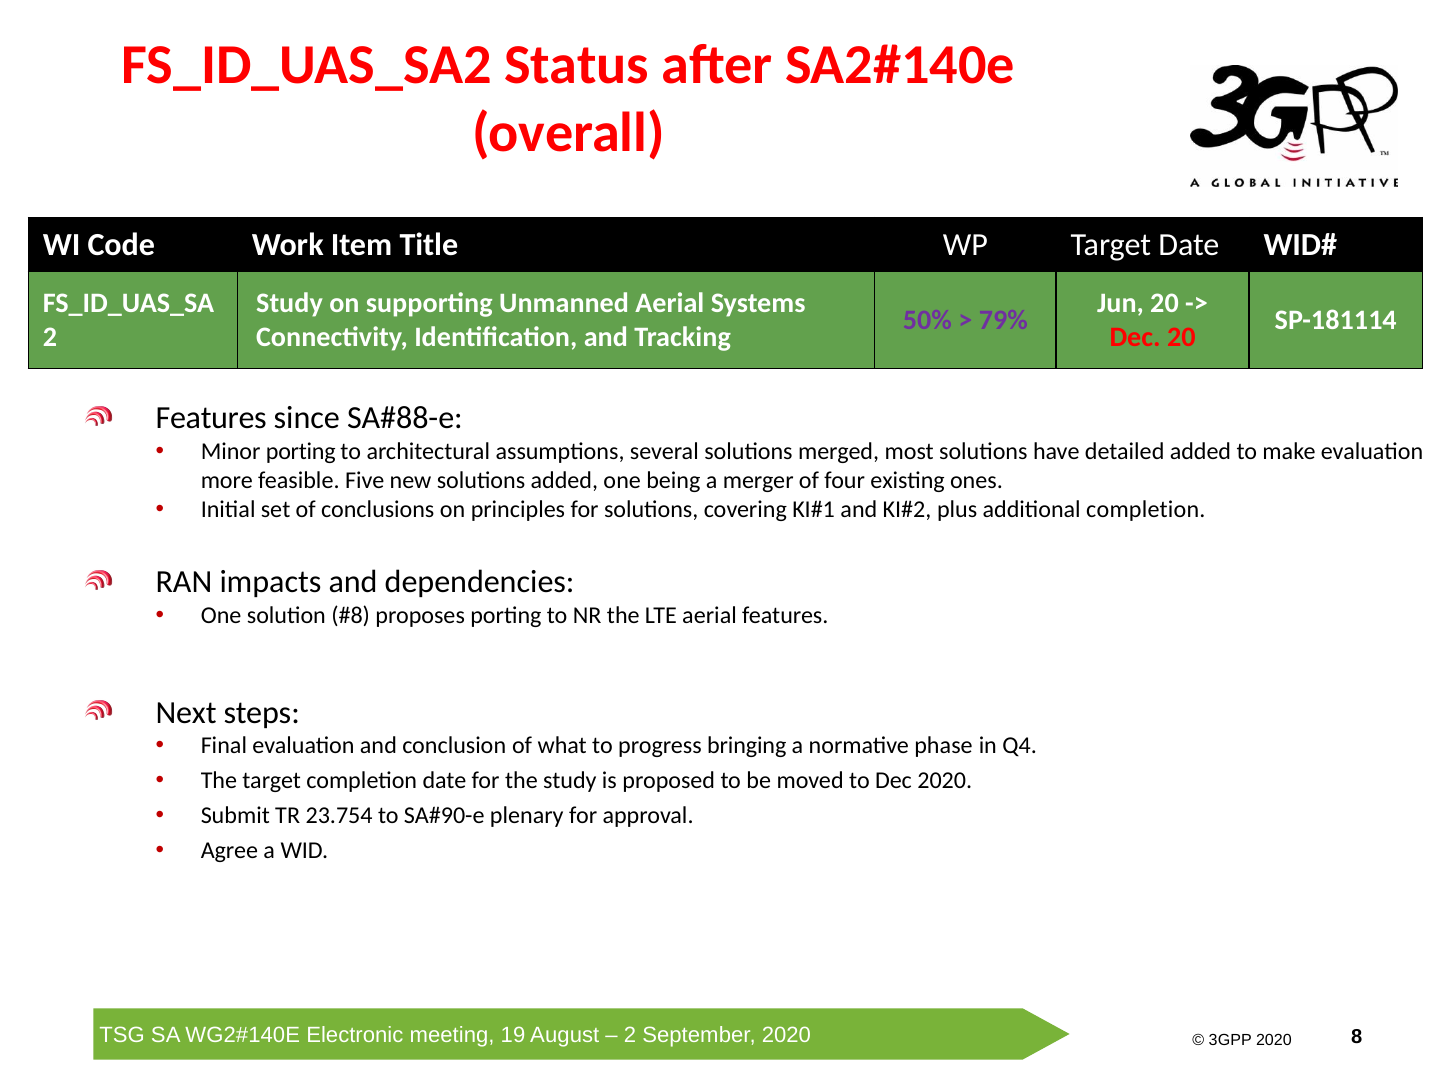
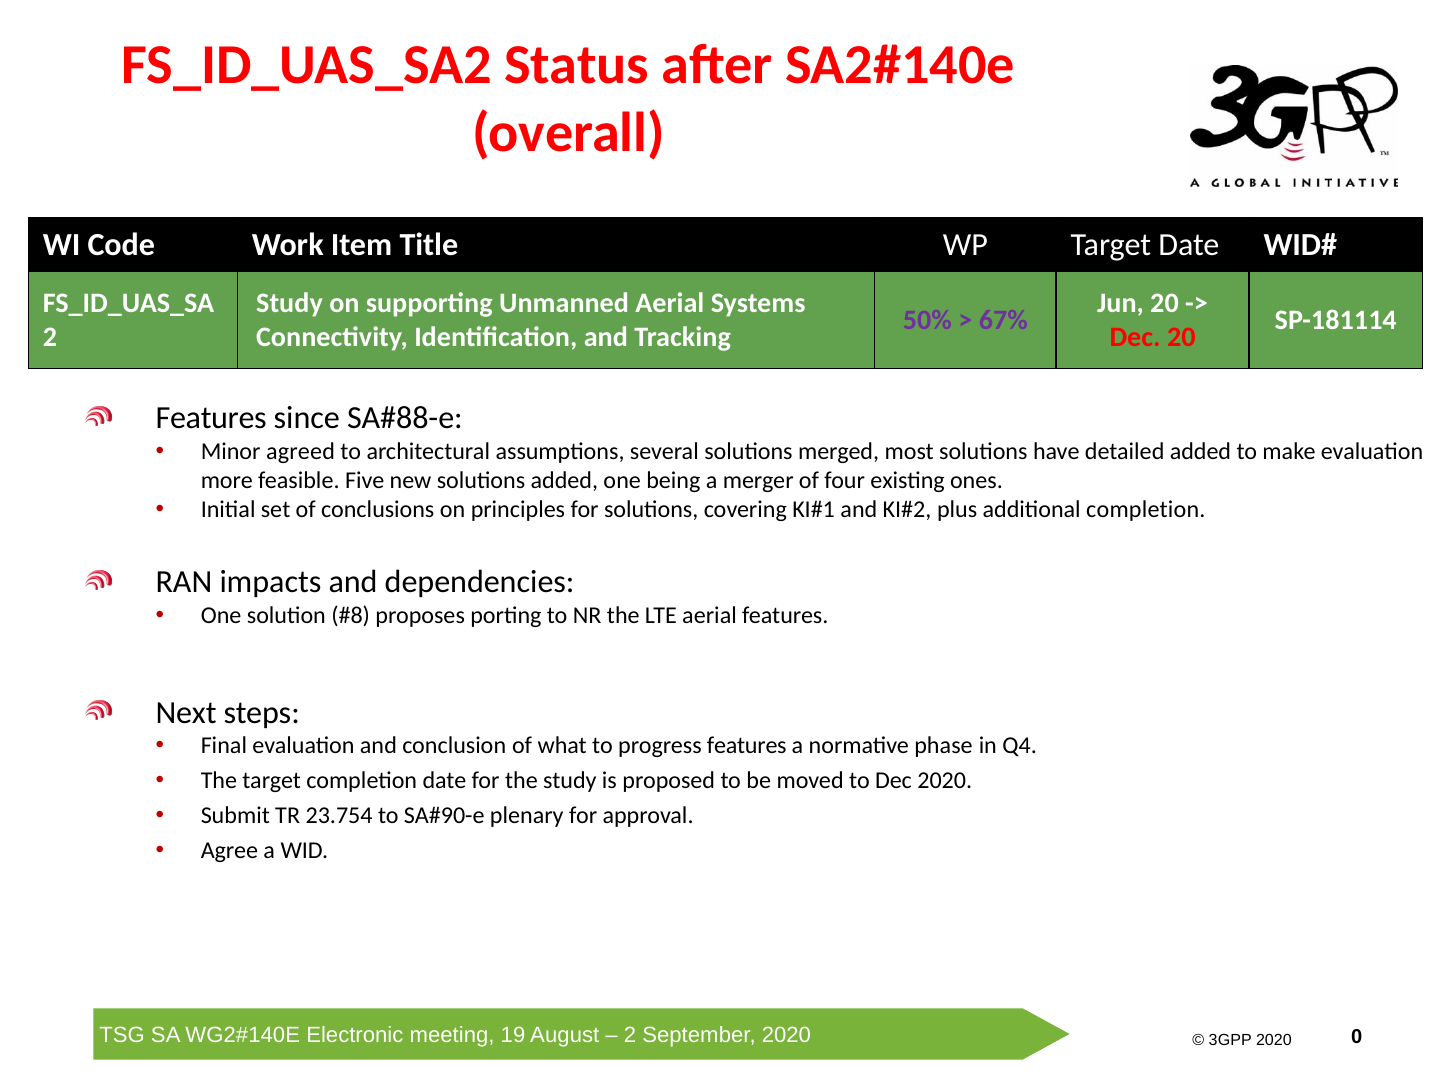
79%: 79% -> 67%
Minor porting: porting -> agreed
progress bringing: bringing -> features
8: 8 -> 0
